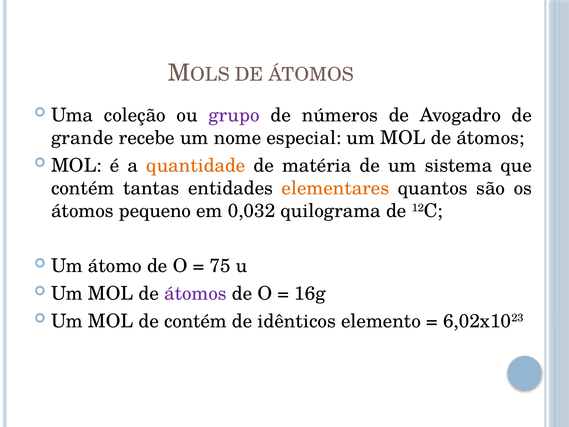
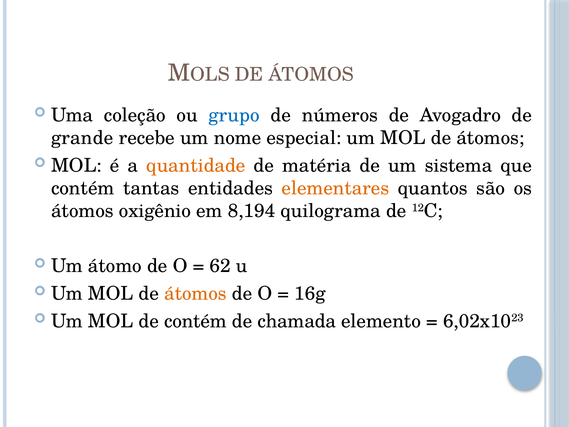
grupo colour: purple -> blue
pequeno: pequeno -> oxigênio
0,032: 0,032 -> 8,194
75: 75 -> 62
átomos at (195, 293) colour: purple -> orange
idênticos: idênticos -> chamada
